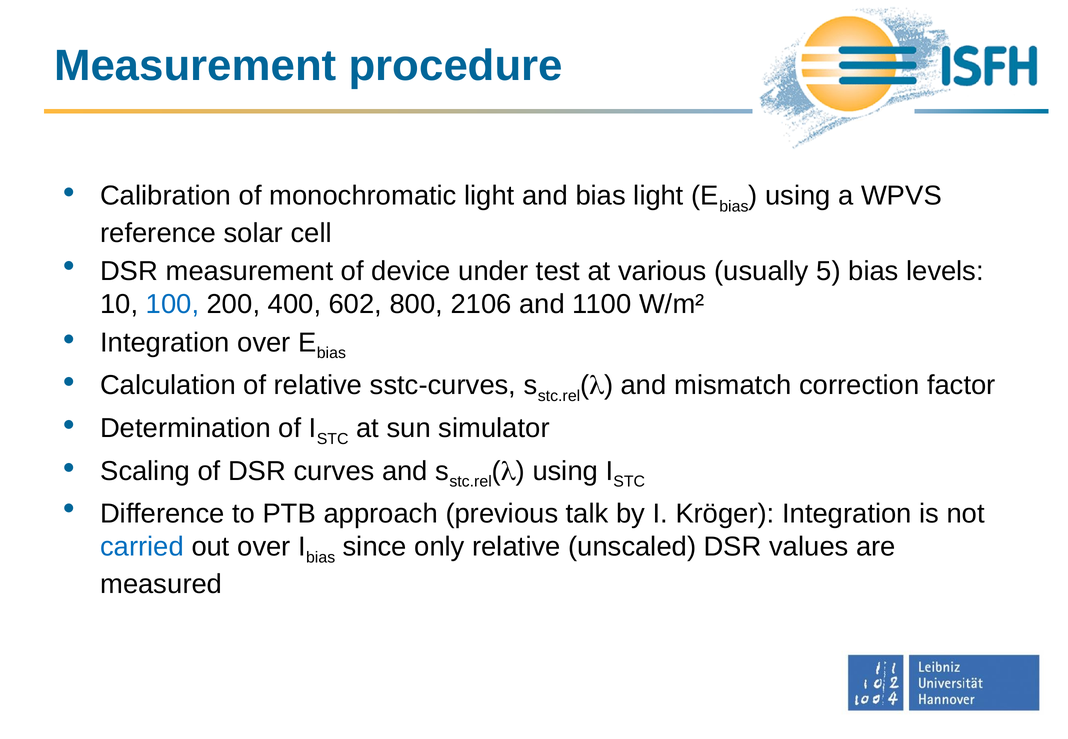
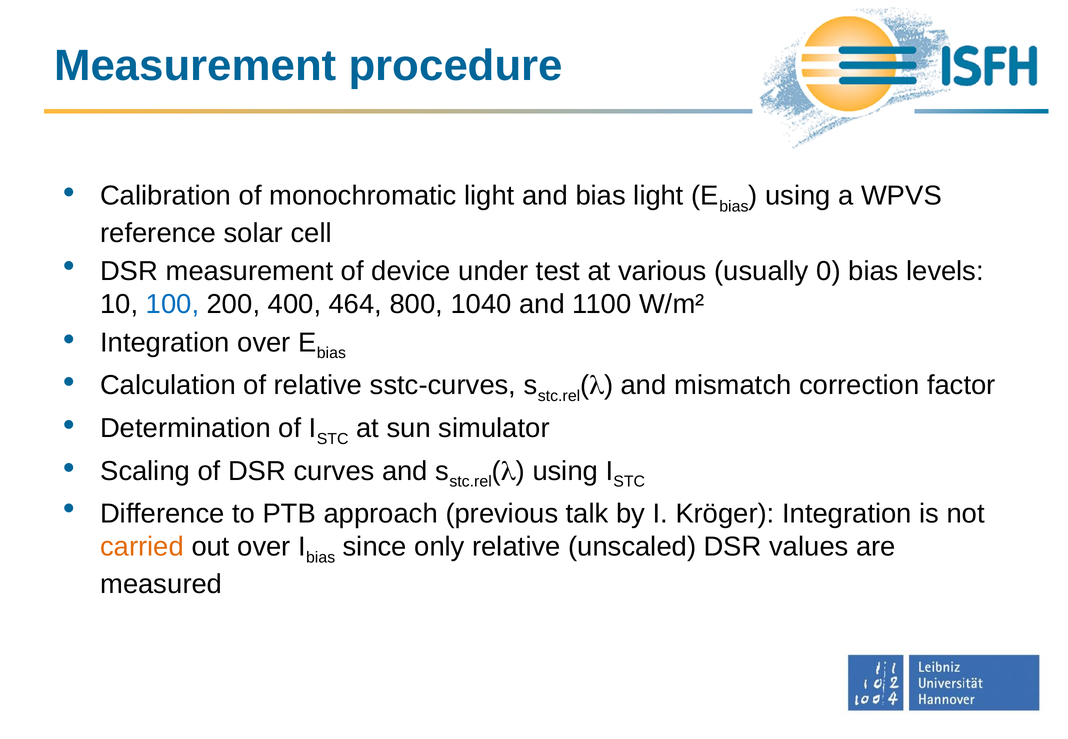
5: 5 -> 0
602: 602 -> 464
2106: 2106 -> 1040
carried colour: blue -> orange
